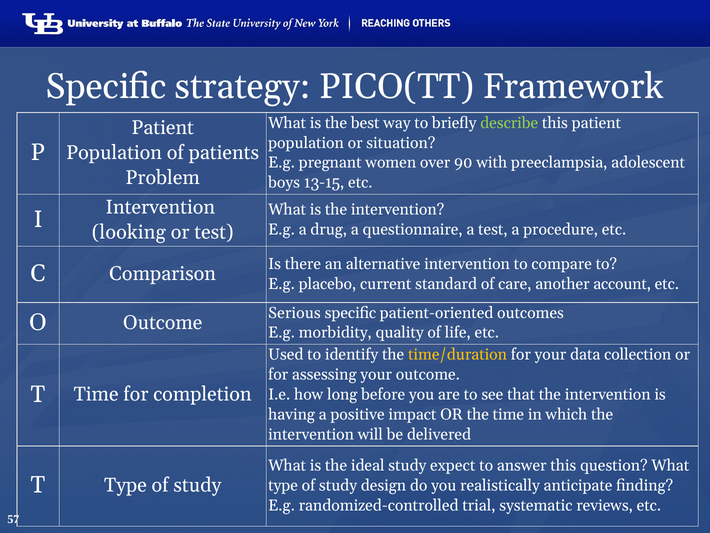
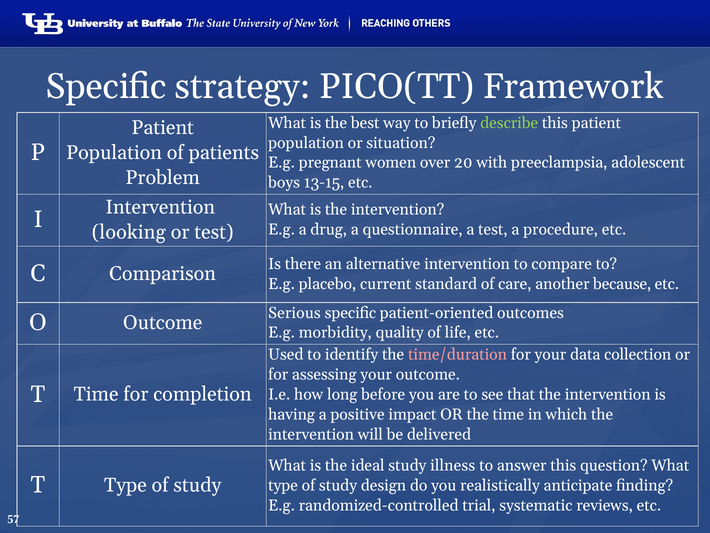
90: 90 -> 20
account: account -> because
time/duration colour: yellow -> pink
expect: expect -> illness
